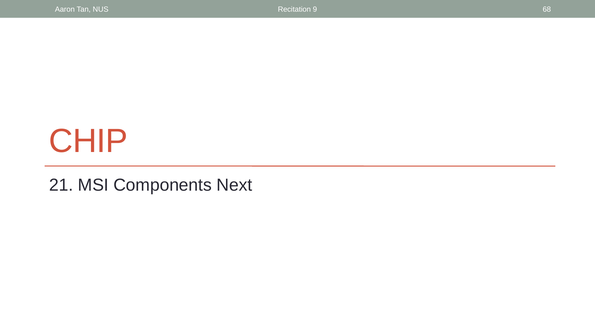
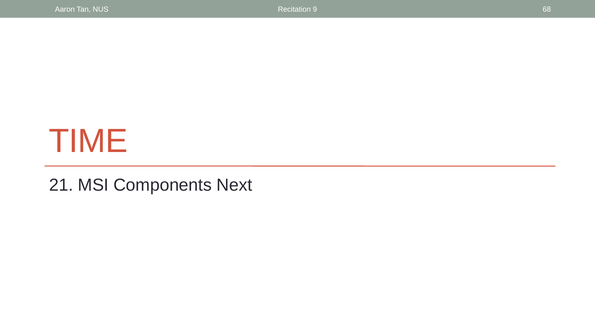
CHIP: CHIP -> TIME
